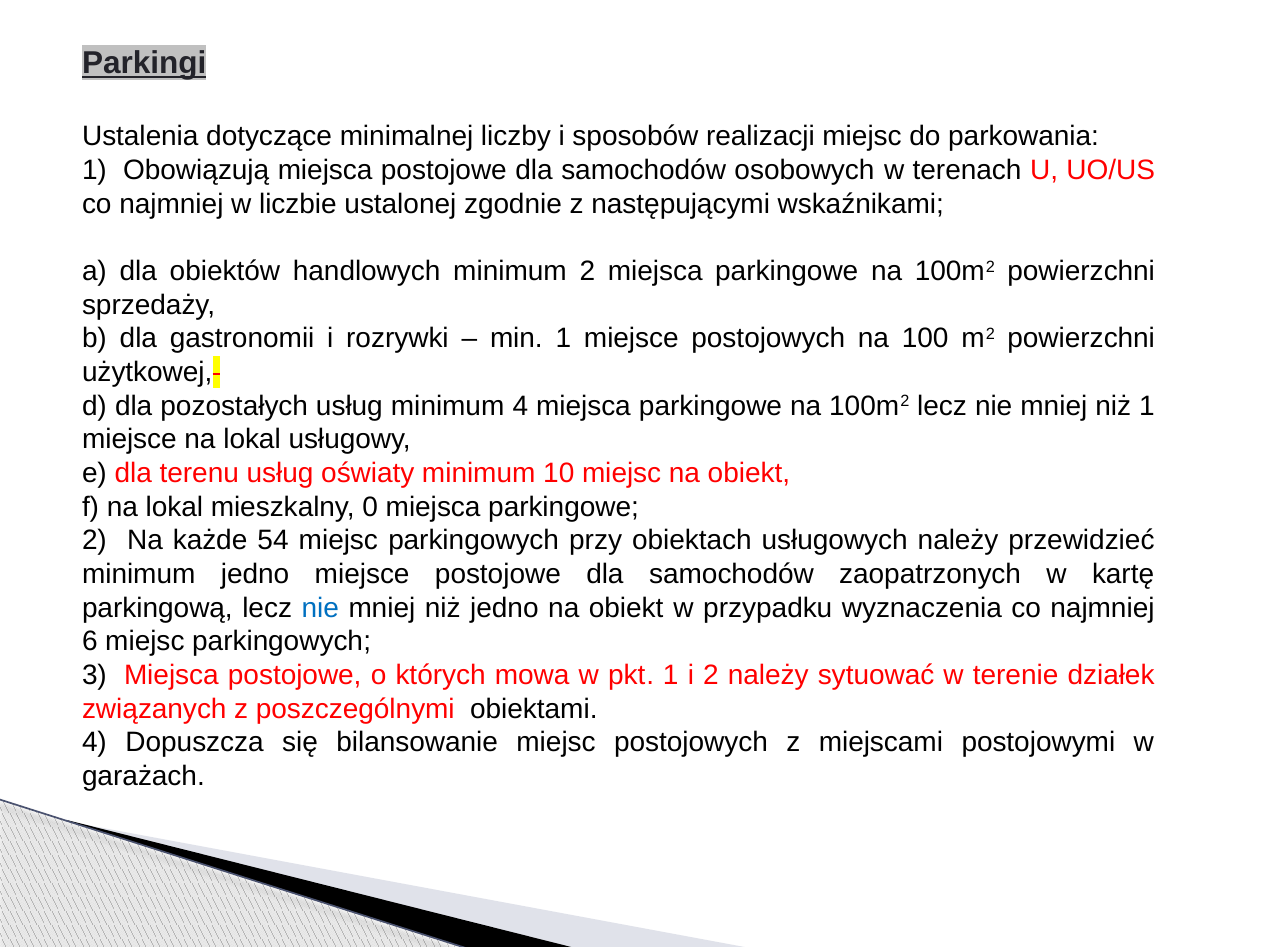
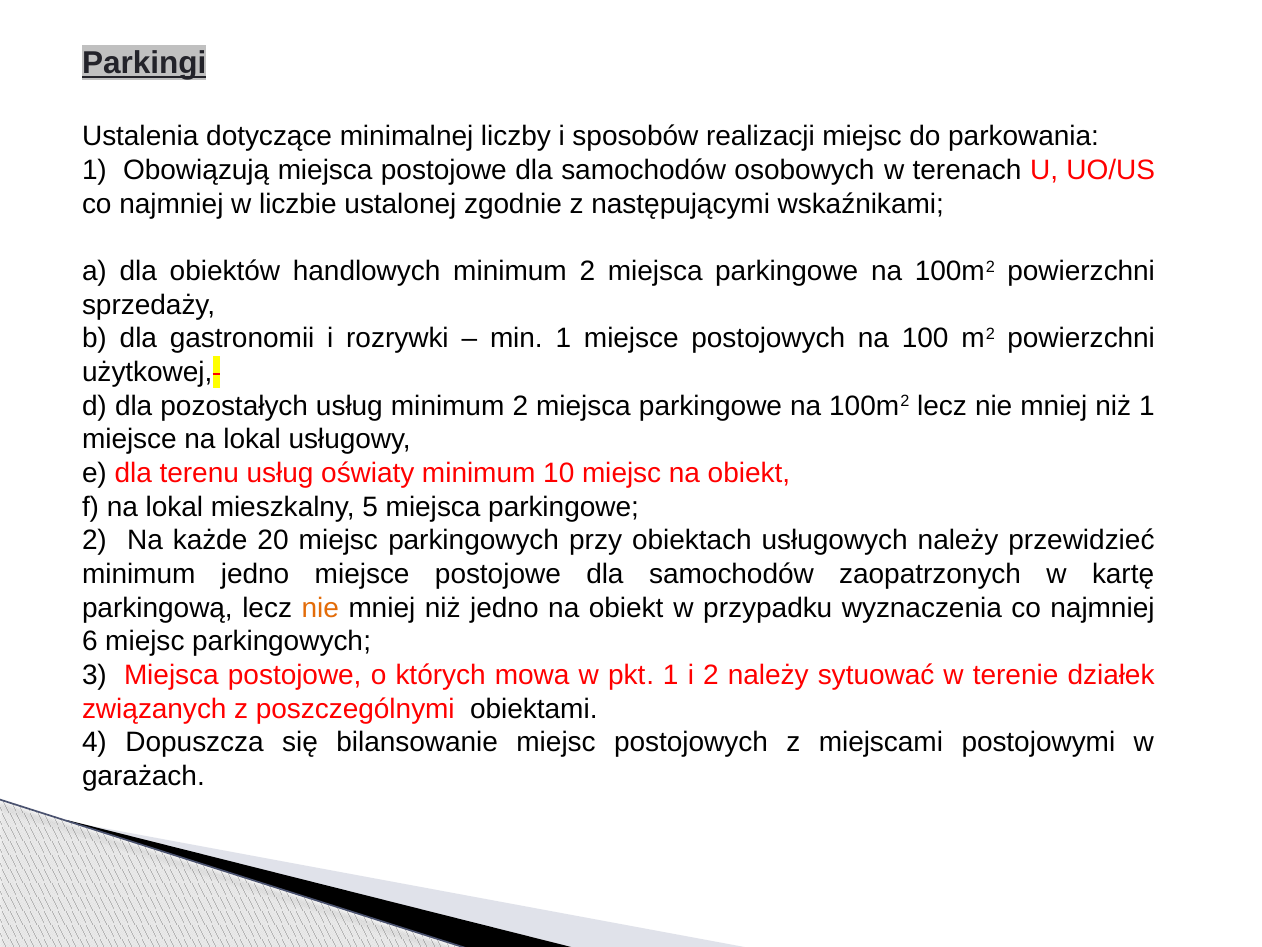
usług minimum 4: 4 -> 2
0: 0 -> 5
54: 54 -> 20
nie at (320, 608) colour: blue -> orange
